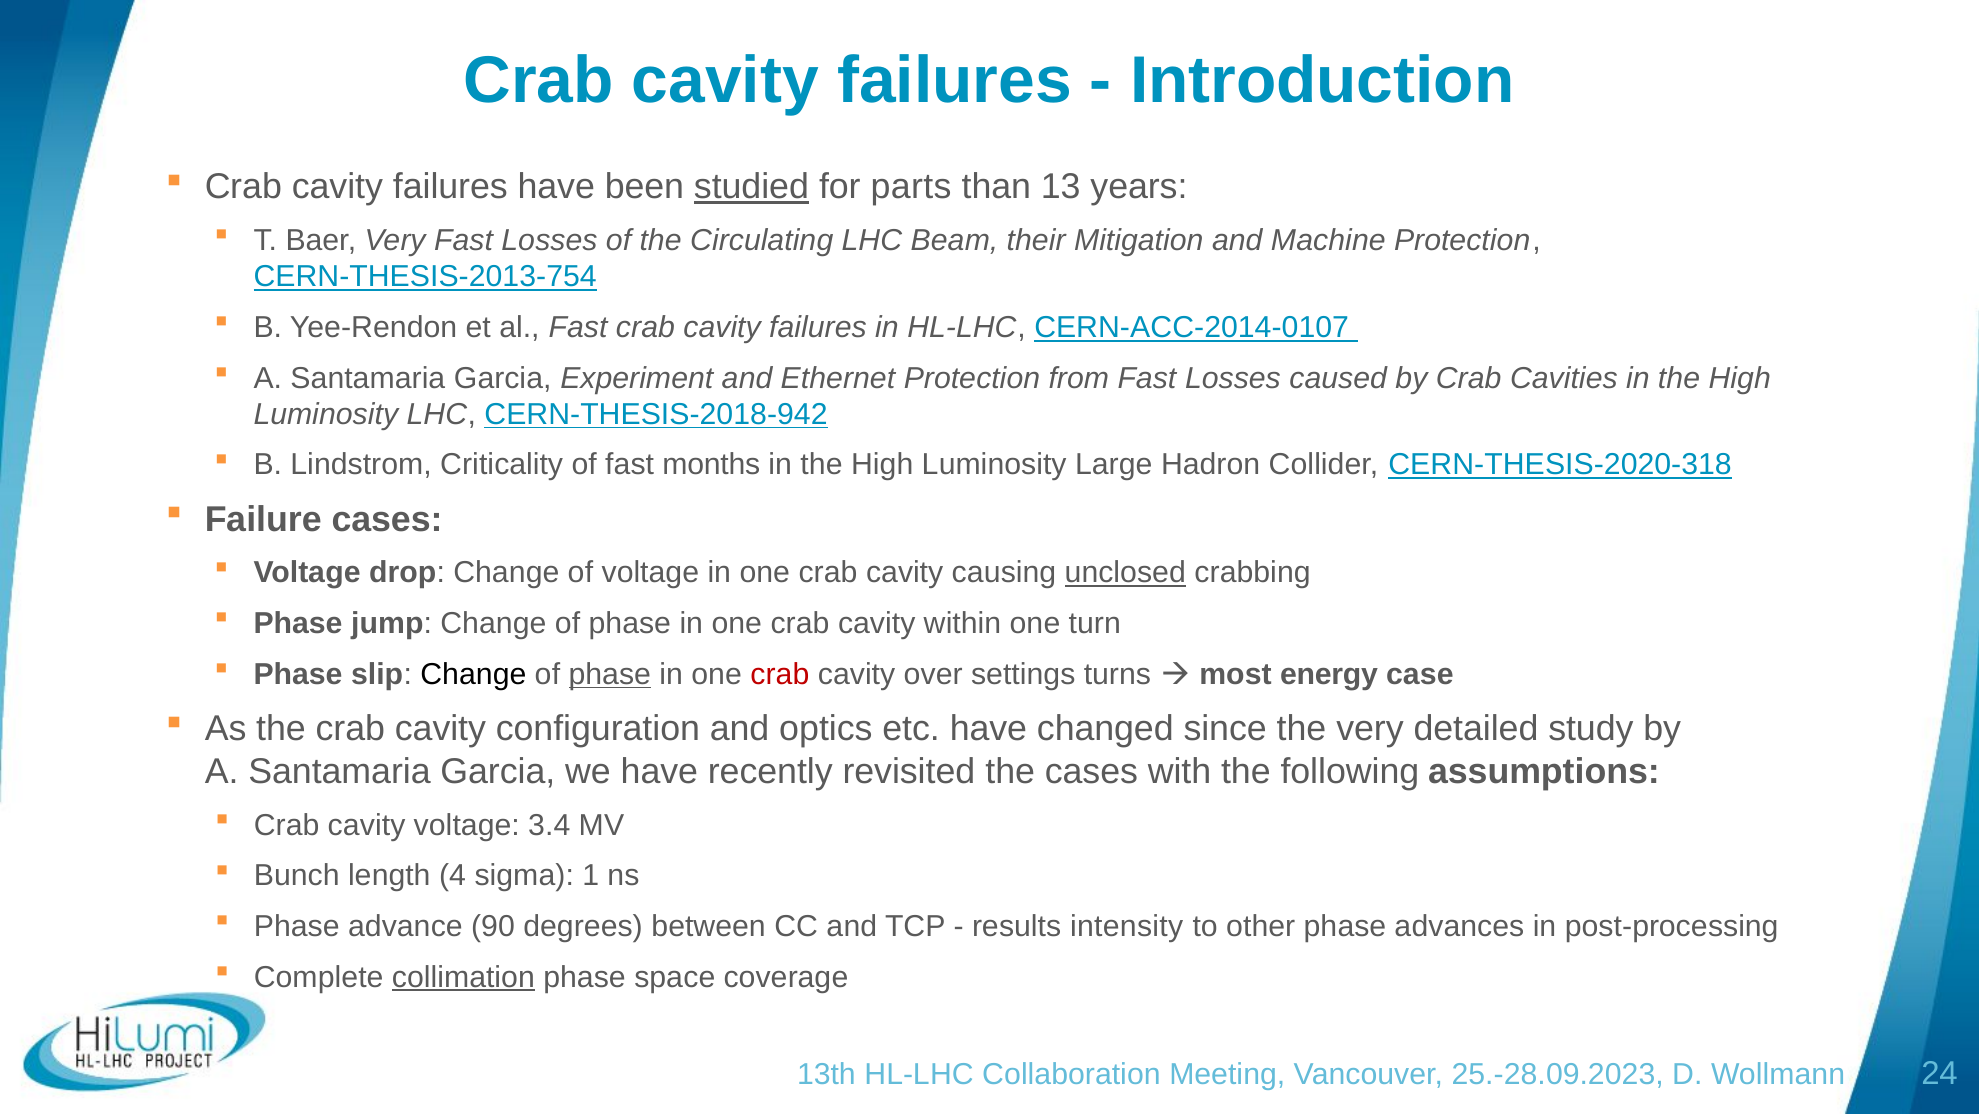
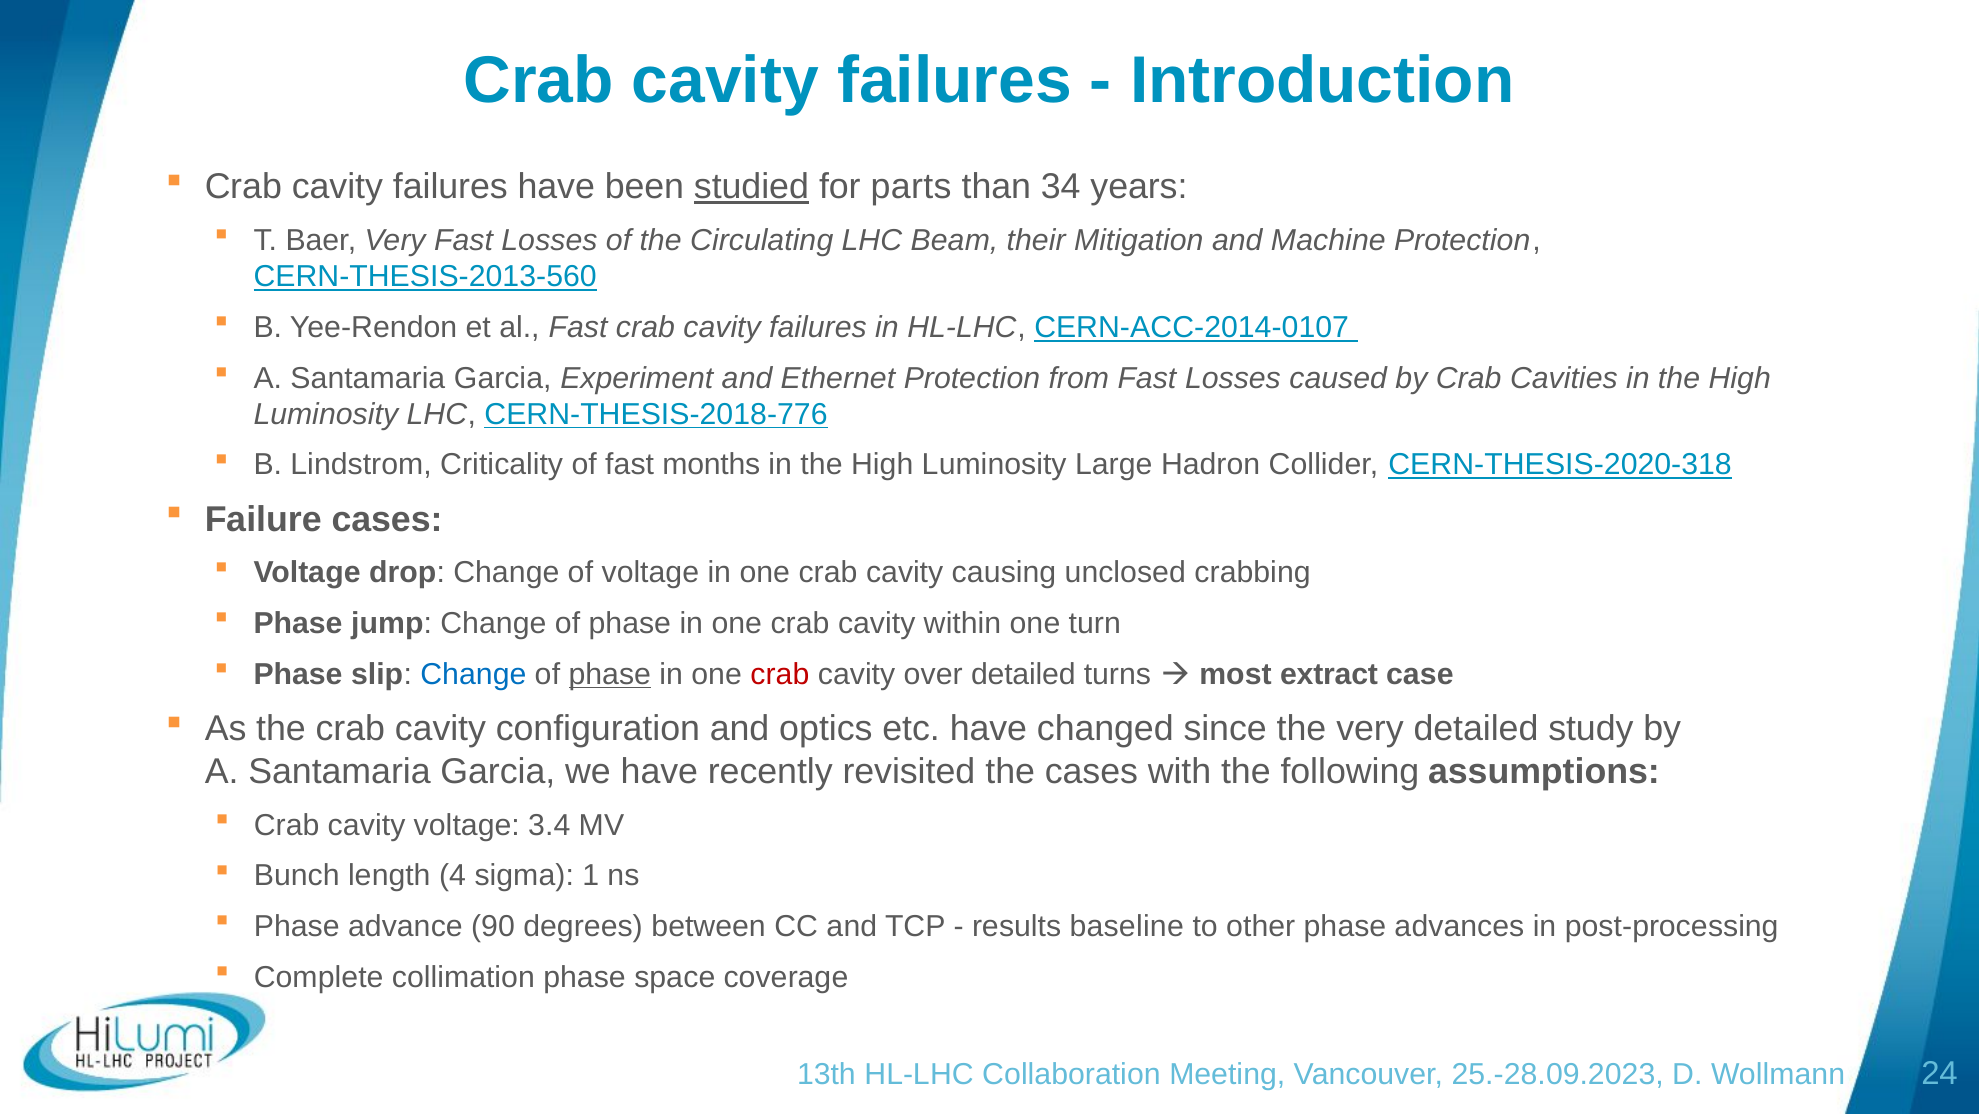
13: 13 -> 34
CERN-THESIS-2013-754: CERN-THESIS-2013-754 -> CERN-THESIS-2013-560
CERN-THESIS-2018-942: CERN-THESIS-2018-942 -> CERN-THESIS-2018-776
unclosed underline: present -> none
Change at (473, 674) colour: black -> blue
over settings: settings -> detailed
energy: energy -> extract
intensity: intensity -> baseline
collimation underline: present -> none
